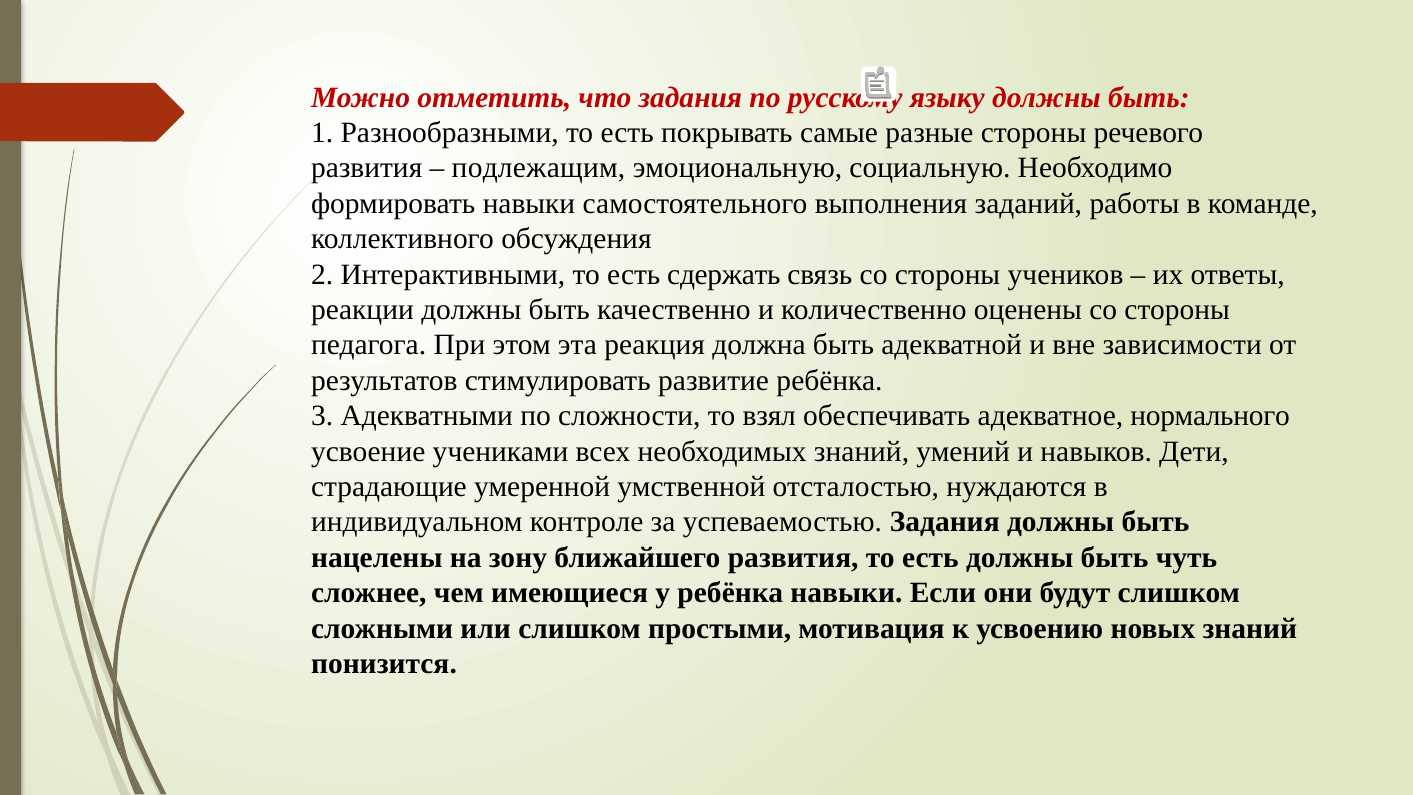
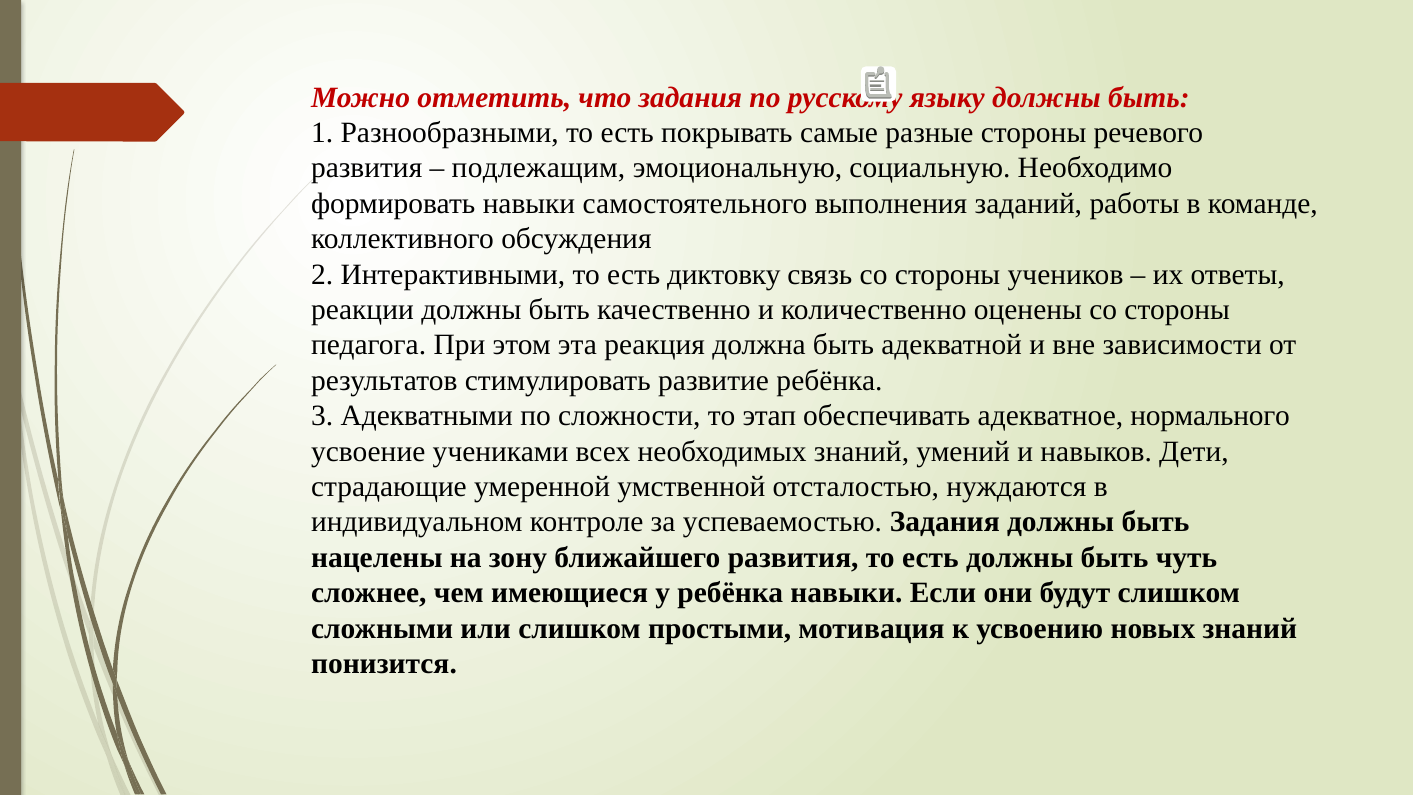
сдержать: сдержать -> диктовку
взял: взял -> этап
